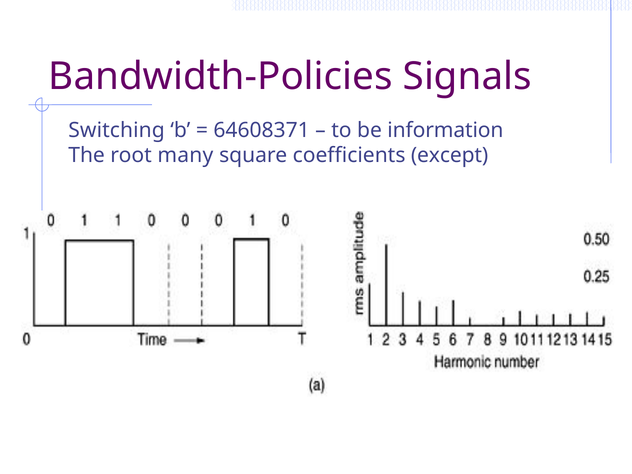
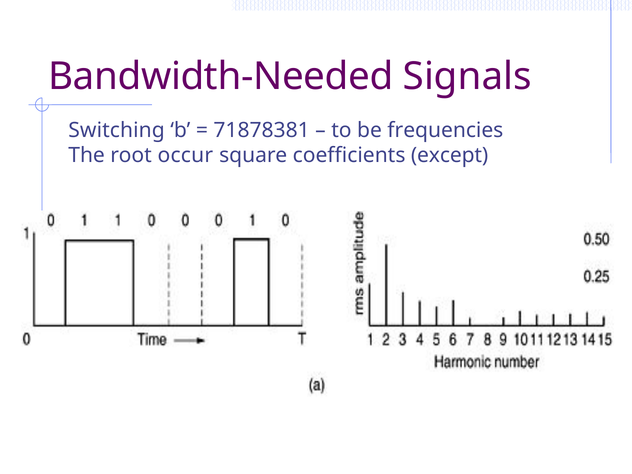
Bandwidth-Policies: Bandwidth-Policies -> Bandwidth-Needed
64608371: 64608371 -> 71878381
information: information -> frequencies
many: many -> occur
